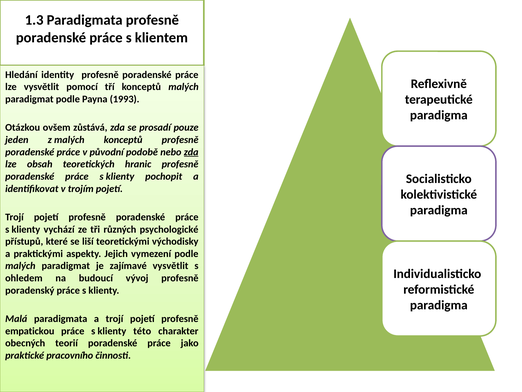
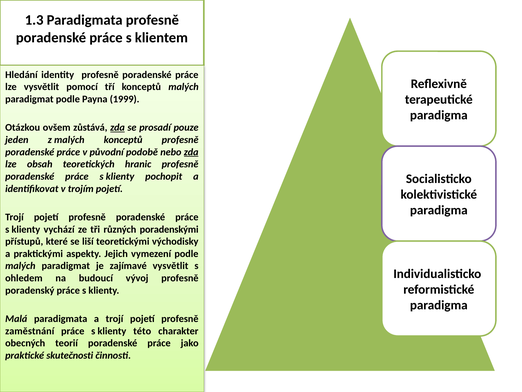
1993: 1993 -> 1999
zda at (117, 127) underline: none -> present
psychologické: psychologické -> poradenskými
empatickou: empatickou -> zaměstnání
pracovního: pracovního -> skutečnosti
